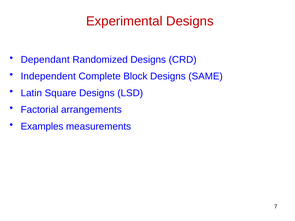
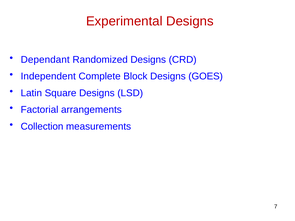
SAME: SAME -> GOES
Examples: Examples -> Collection
